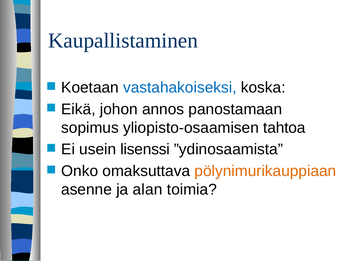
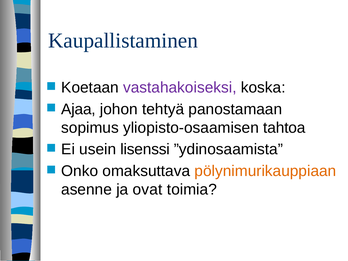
vastahakoiseksi colour: blue -> purple
Eikä: Eikä -> Ajaa
annos: annos -> tehtyä
alan: alan -> ovat
